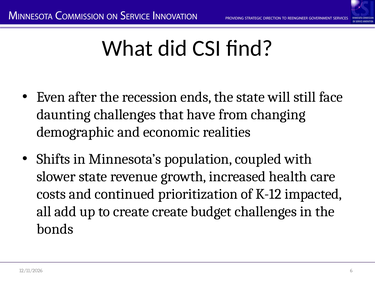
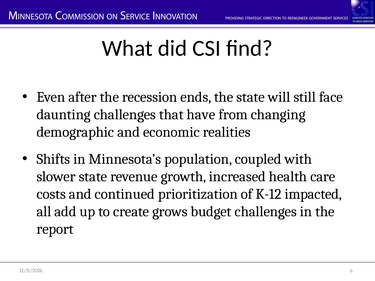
create create: create -> grows
bonds: bonds -> report
